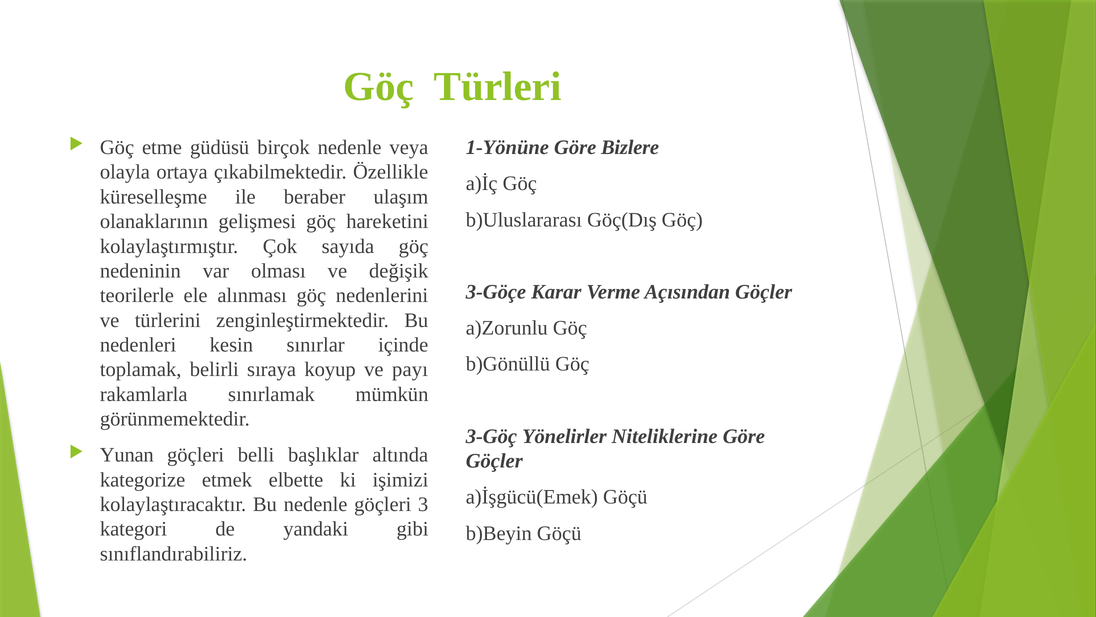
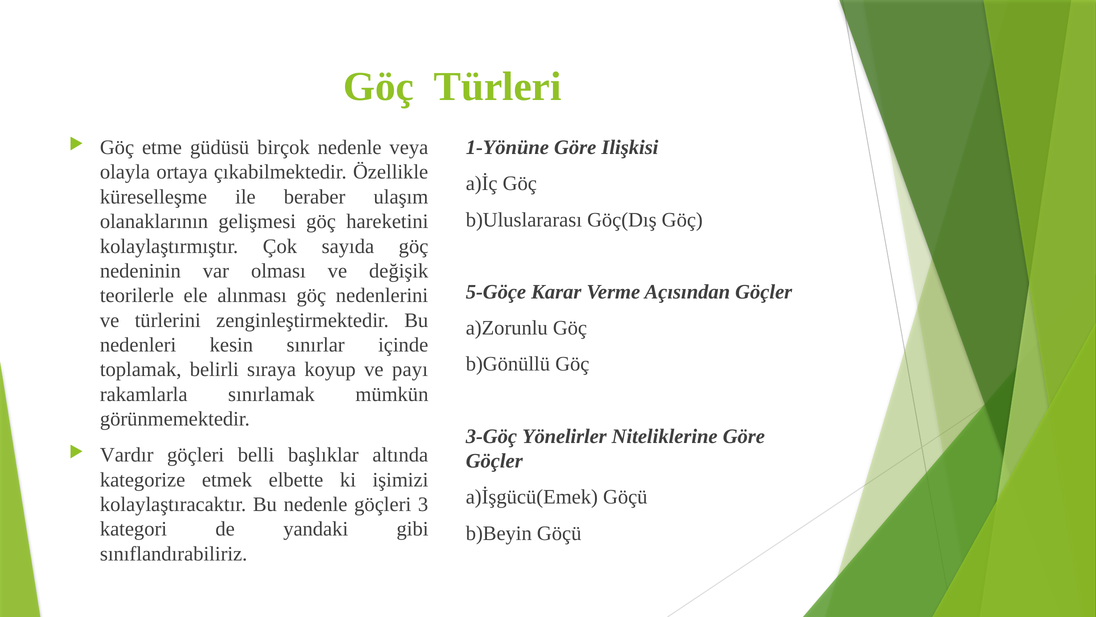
Bizlere: Bizlere -> Ilişkisi
3-Göçe: 3-Göçe -> 5-Göçe
Yunan: Yunan -> Vardır
